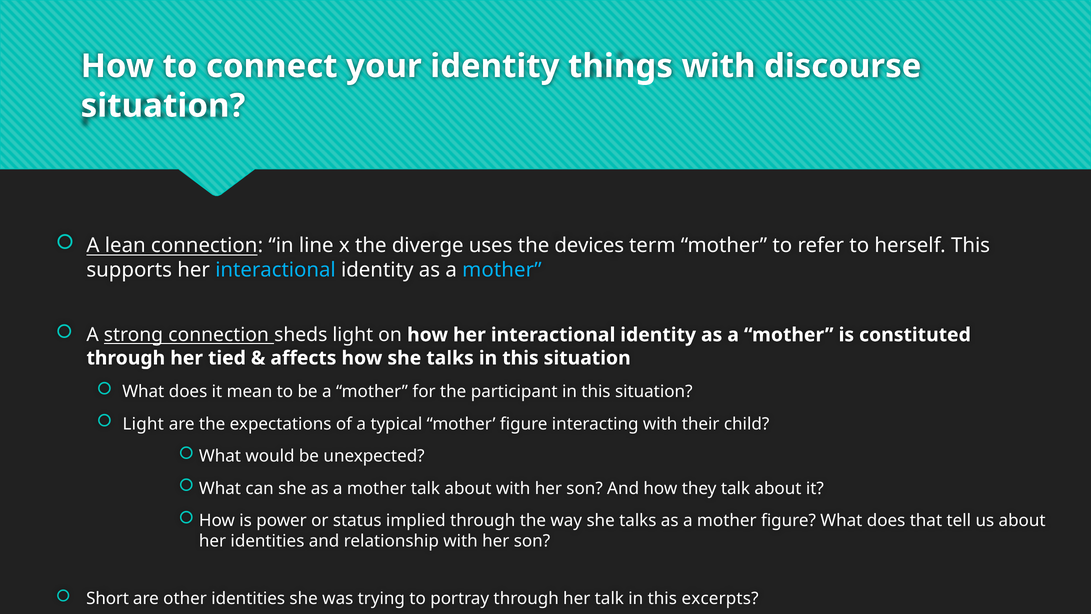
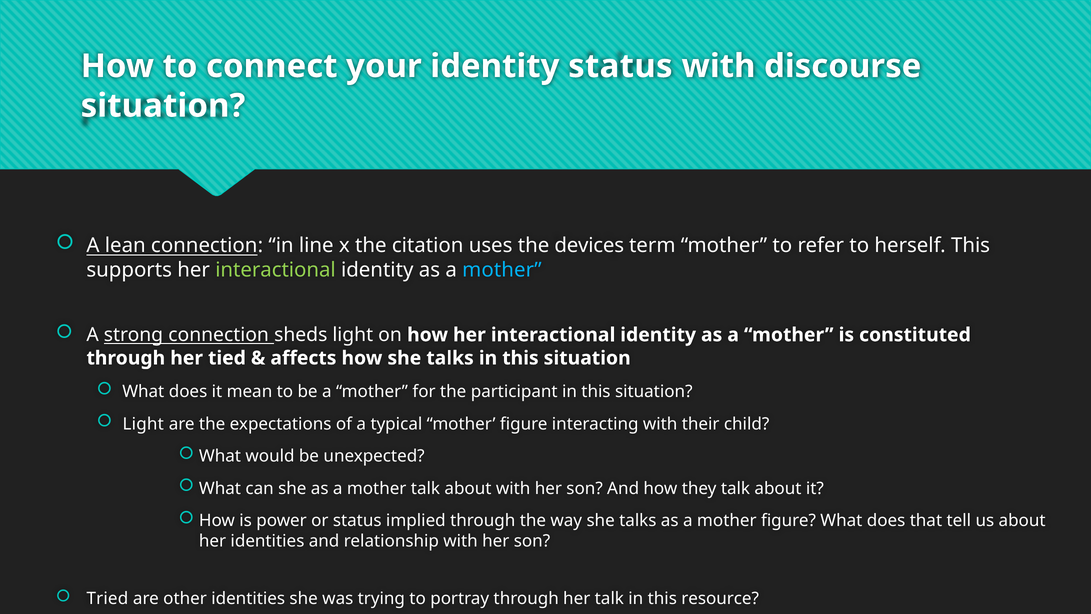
identity things: things -> status
diverge: diverge -> citation
interactional at (276, 270) colour: light blue -> light green
Short: Short -> Tried
excerpts: excerpts -> resource
